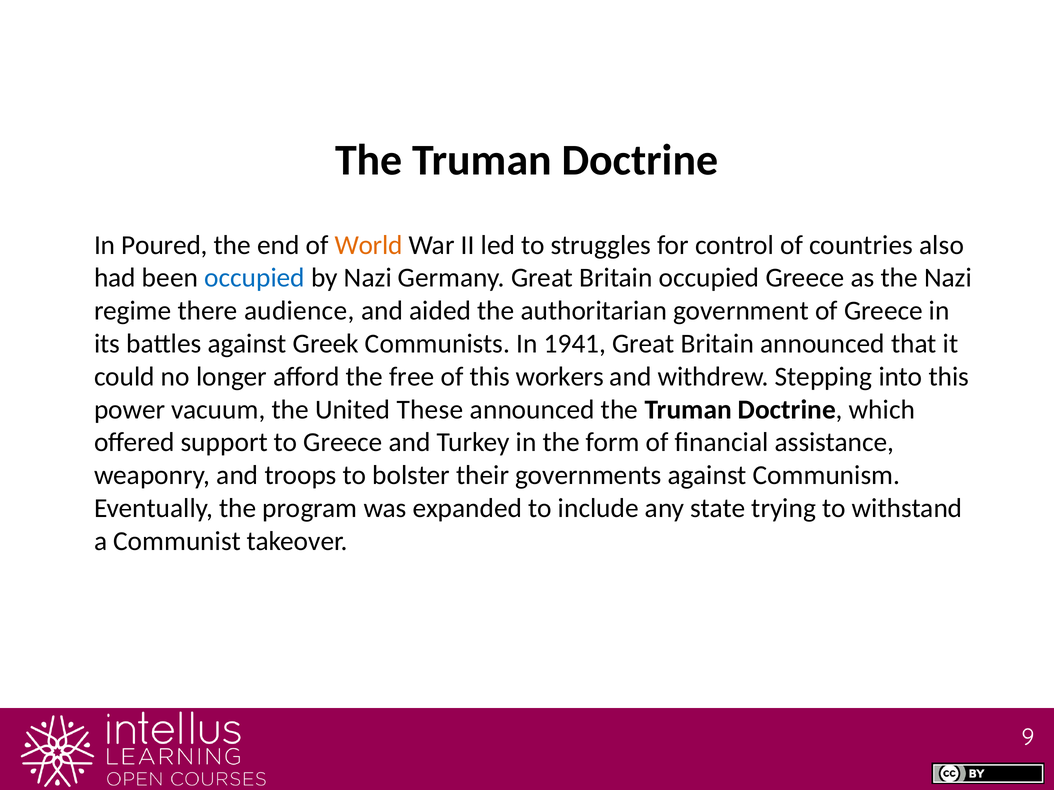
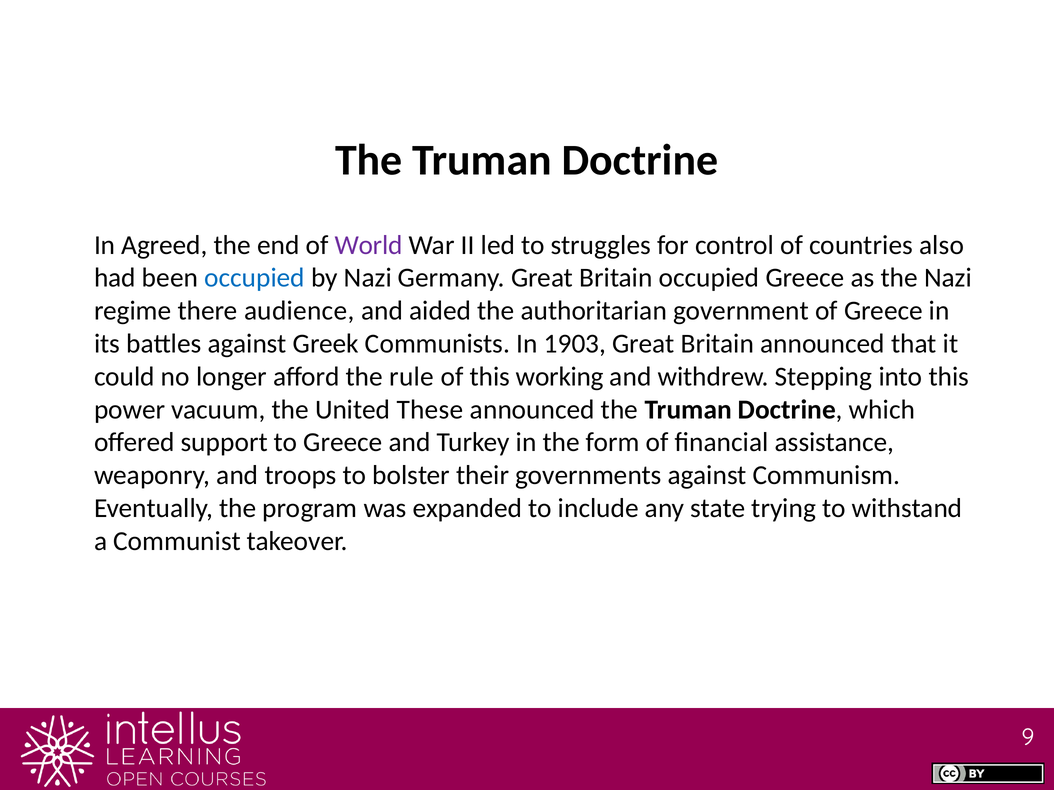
Poured: Poured -> Agreed
World colour: orange -> purple
1941: 1941 -> 1903
free: free -> rule
workers: workers -> working
